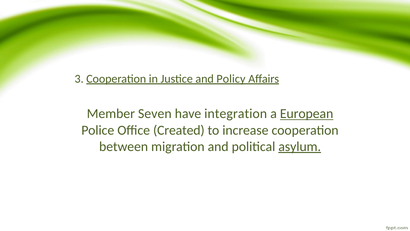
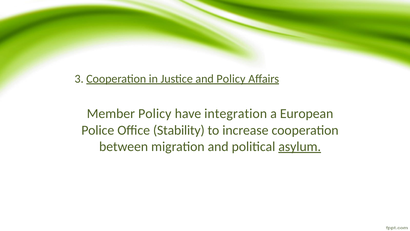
Member Seven: Seven -> Policy
European underline: present -> none
Created: Created -> Stability
